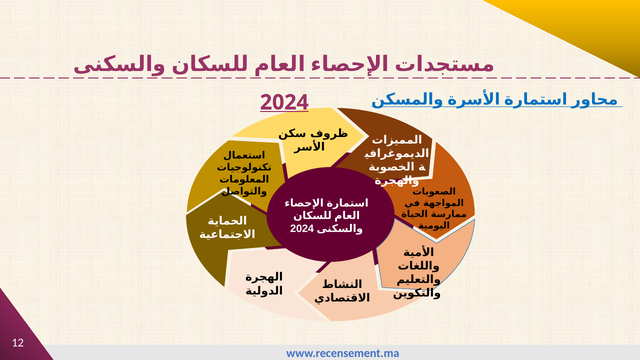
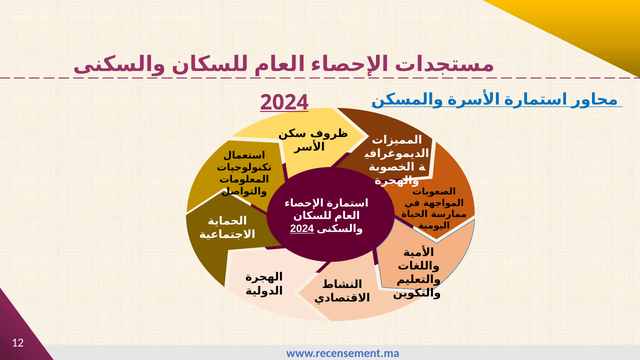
2024 at (302, 229) underline: none -> present
